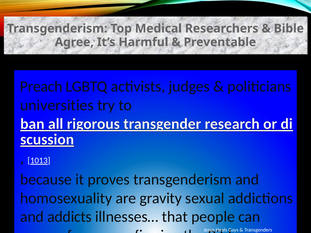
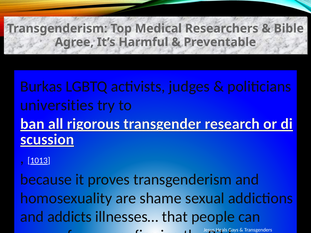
Preach: Preach -> Burkas
gravity: gravity -> shame
